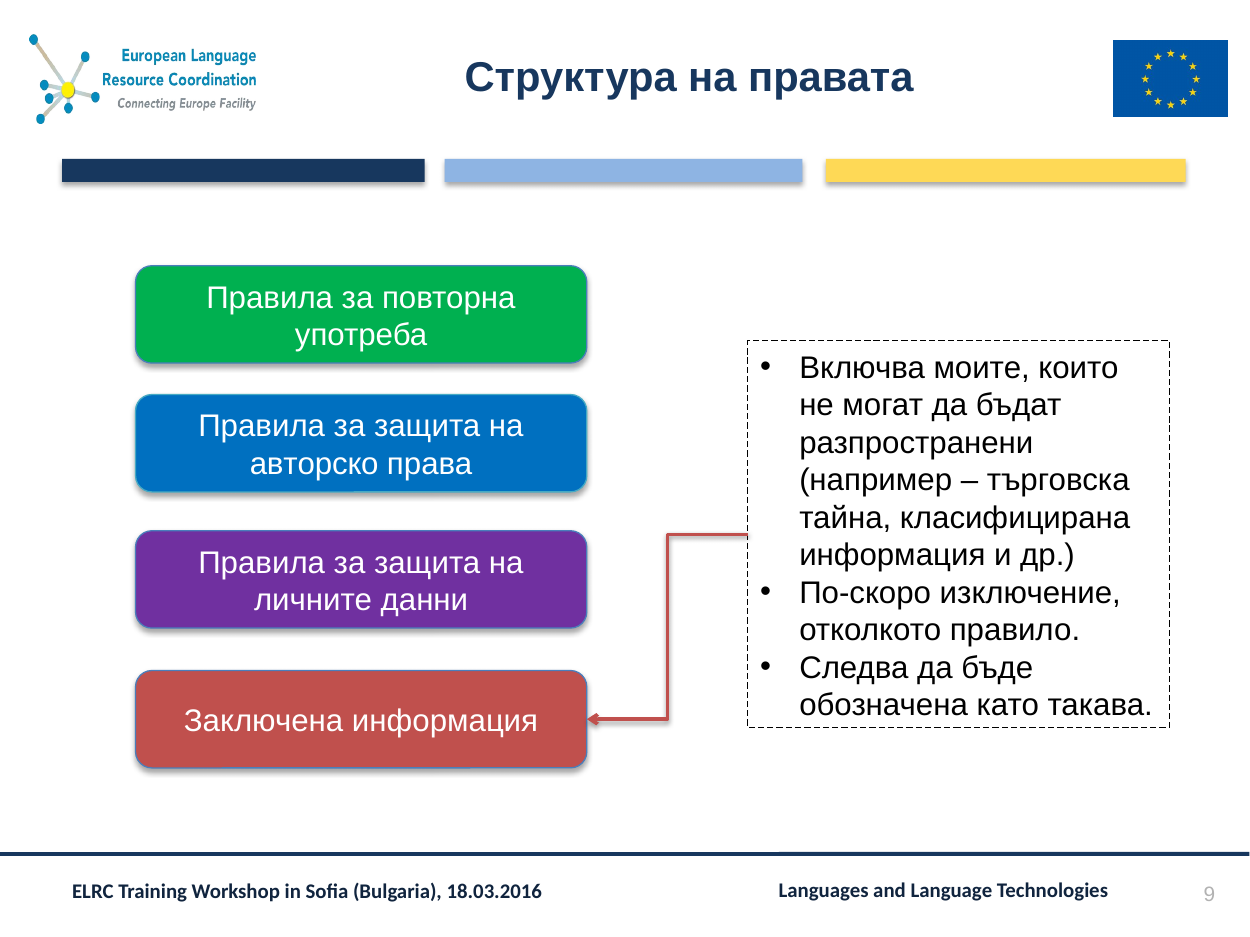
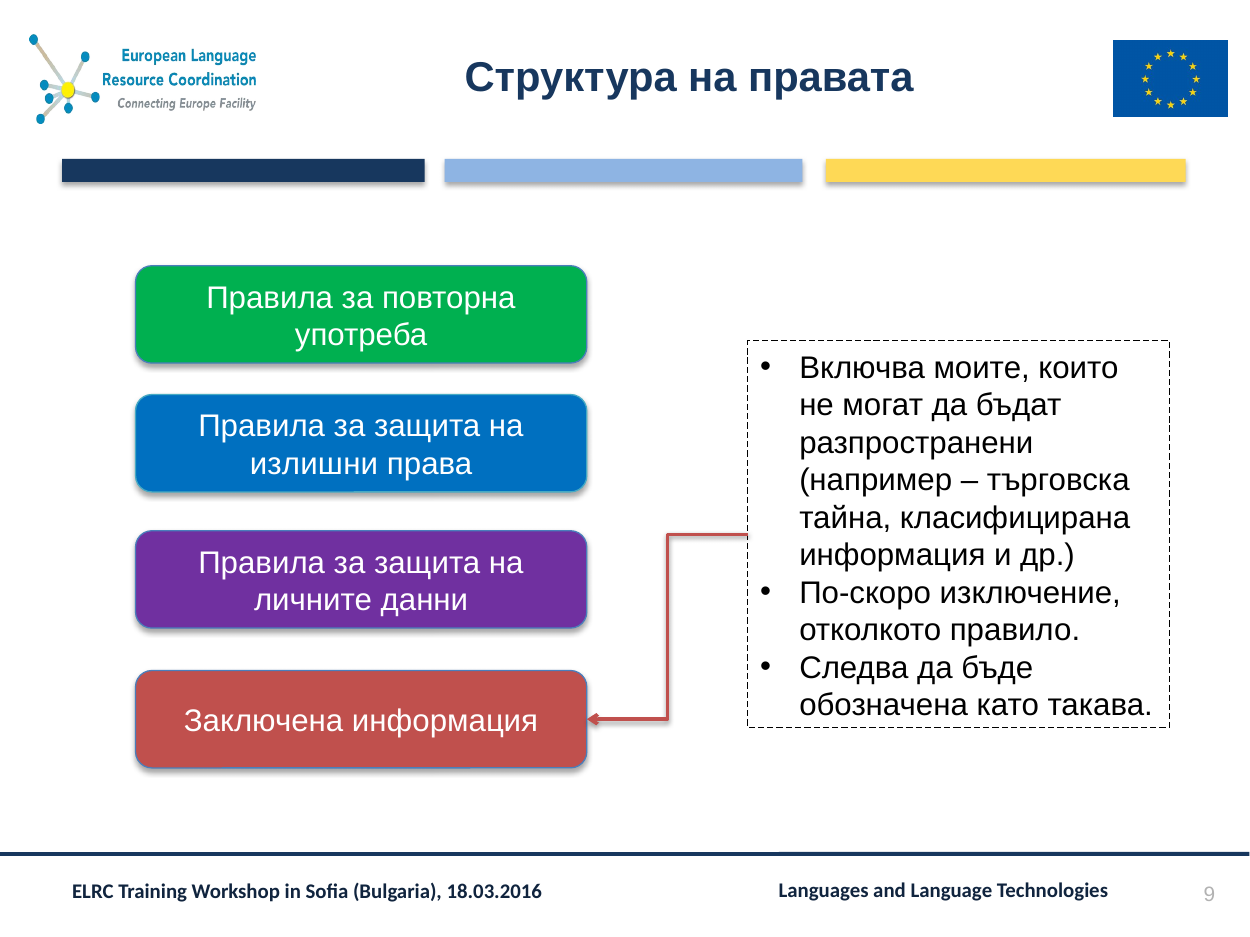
авторско: авторско -> излишни
